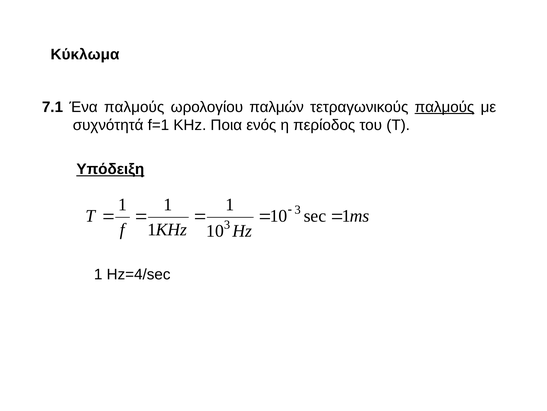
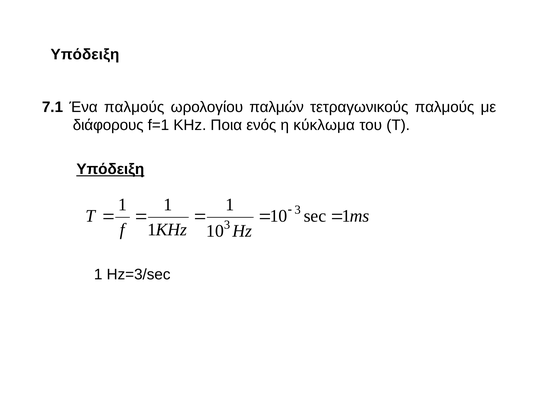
Κύκλωμα at (85, 54): Κύκλωμα -> Υπόδειξη
παλμούς at (445, 107) underline: present -> none
συχνότητά: συχνότητά -> διάφορους
περίοδος: περίοδος -> κύκλωμα
Hz=4/sec: Hz=4/sec -> Hz=3/sec
